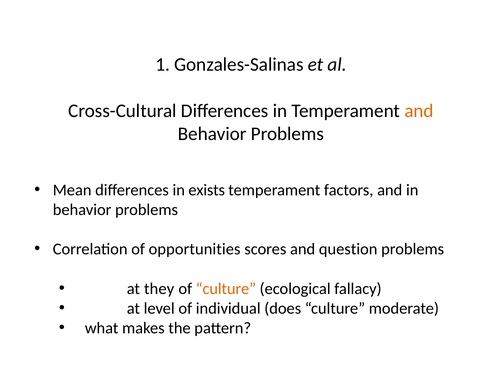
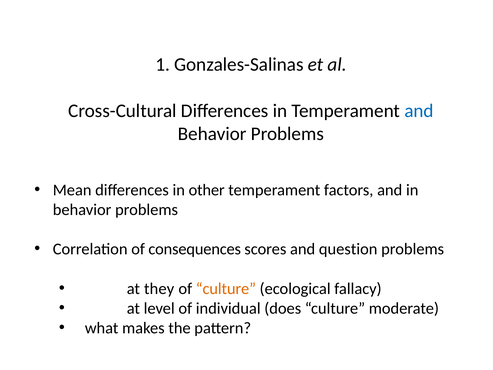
and at (419, 111) colour: orange -> blue
exists: exists -> other
opportunities: opportunities -> consequences
